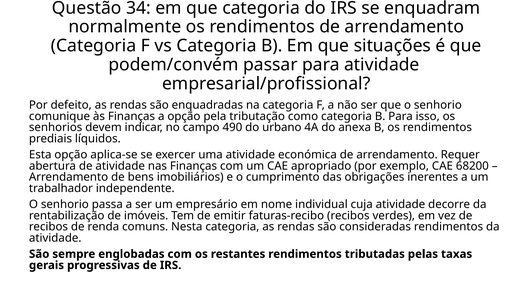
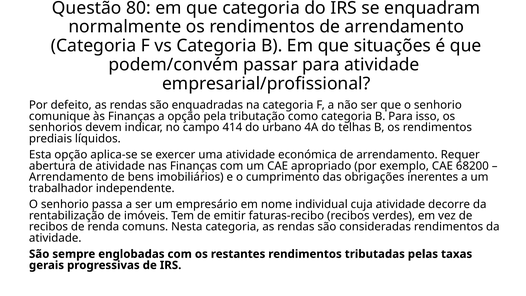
34: 34 -> 80
490: 490 -> 414
anexa: anexa -> telhas
